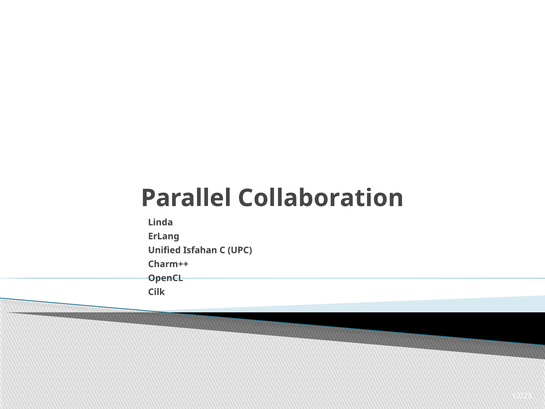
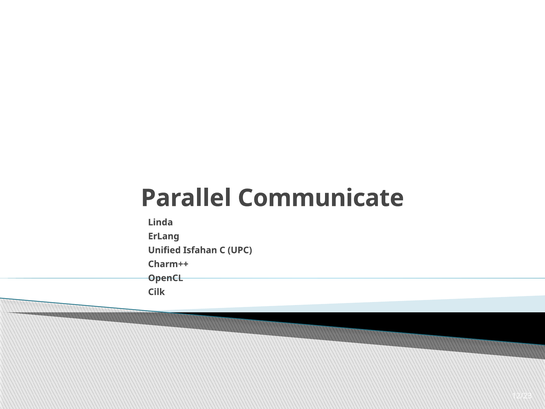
Collaboration: Collaboration -> Communicate
